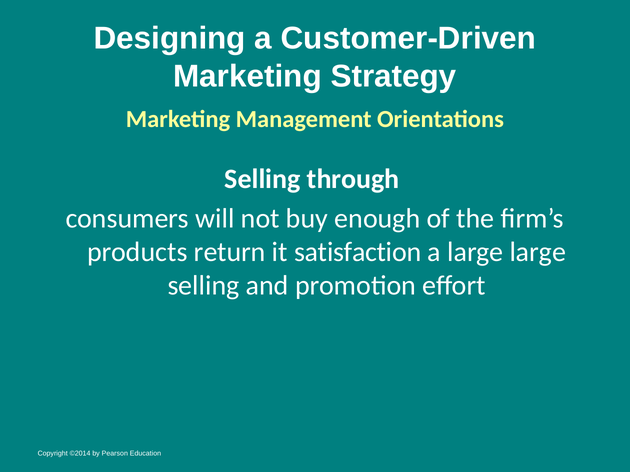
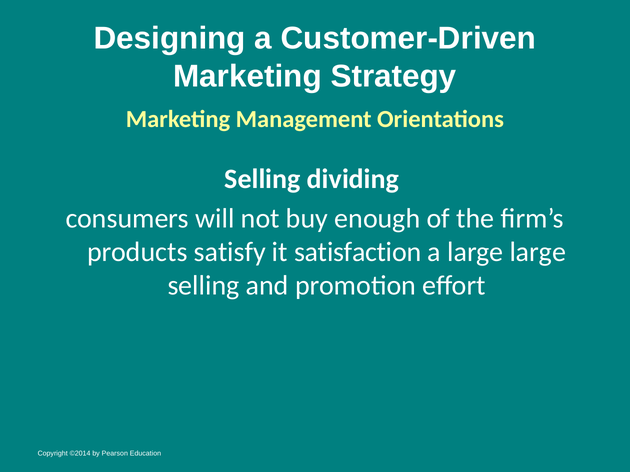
through: through -> dividing
return: return -> satisfy
